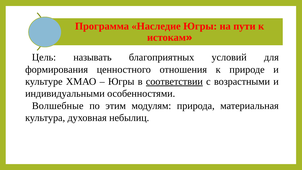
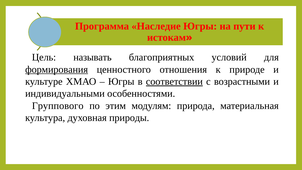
формирования underline: none -> present
Волшебные: Волшебные -> Группового
небылиц: небылиц -> природы
